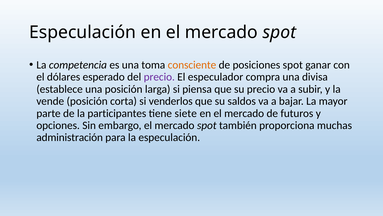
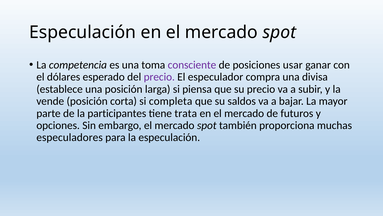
consciente colour: orange -> purple
posiciones spot: spot -> usar
venderlos: venderlos -> completa
siete: siete -> trata
administración: administración -> especuladores
